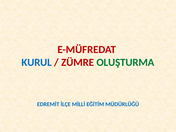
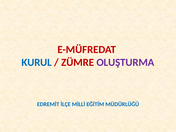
OLUŞTURMA colour: green -> purple
